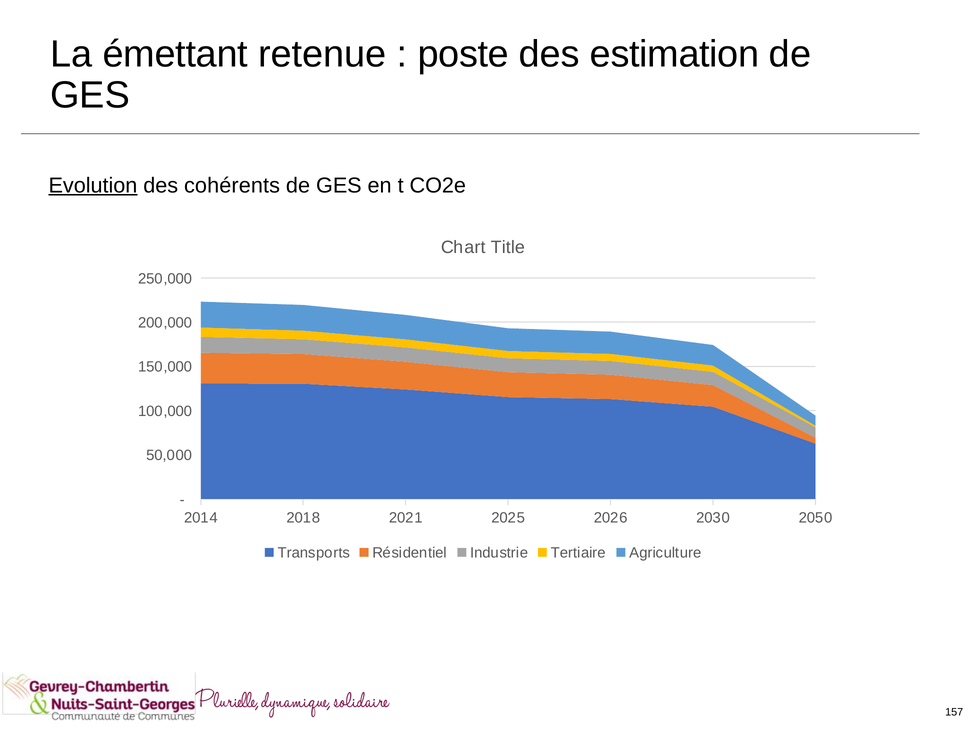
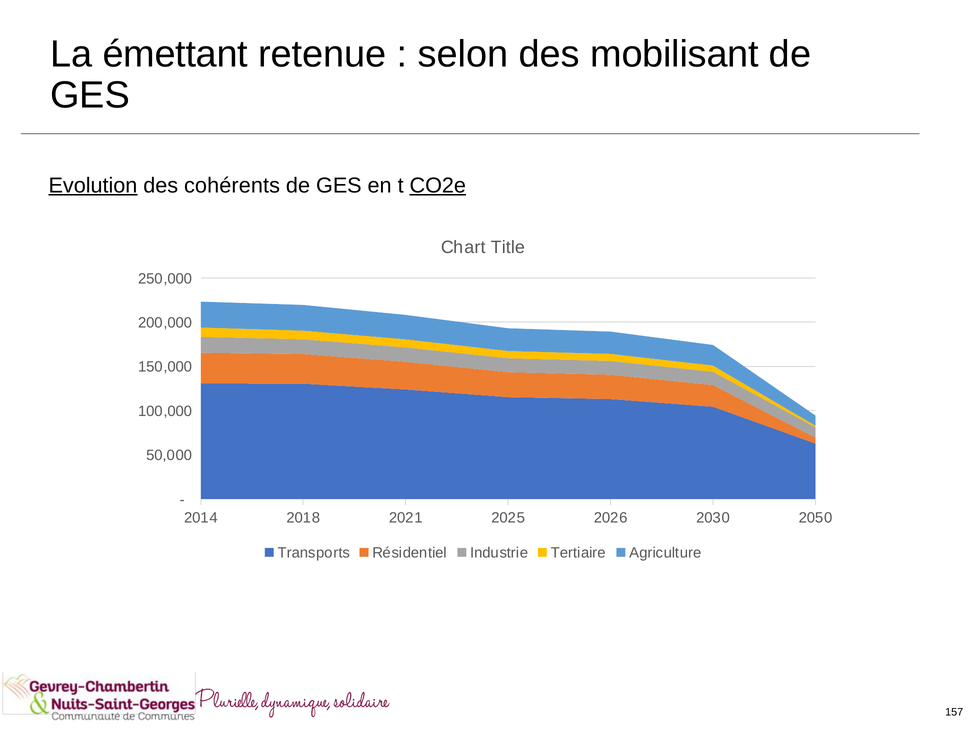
poste: poste -> selon
estimation: estimation -> mobilisant
CO2e underline: none -> present
